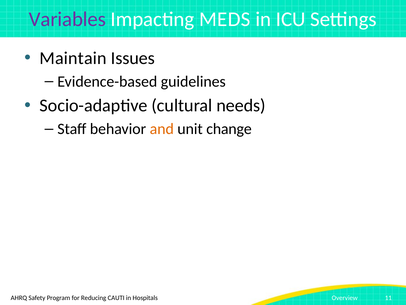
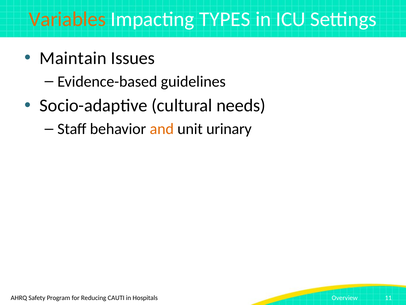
Variables colour: purple -> orange
MEDS: MEDS -> TYPES
change: change -> urinary
